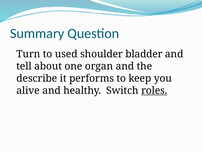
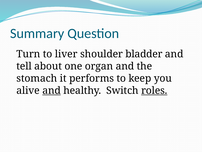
used: used -> liver
describe: describe -> stomach
and at (52, 90) underline: none -> present
